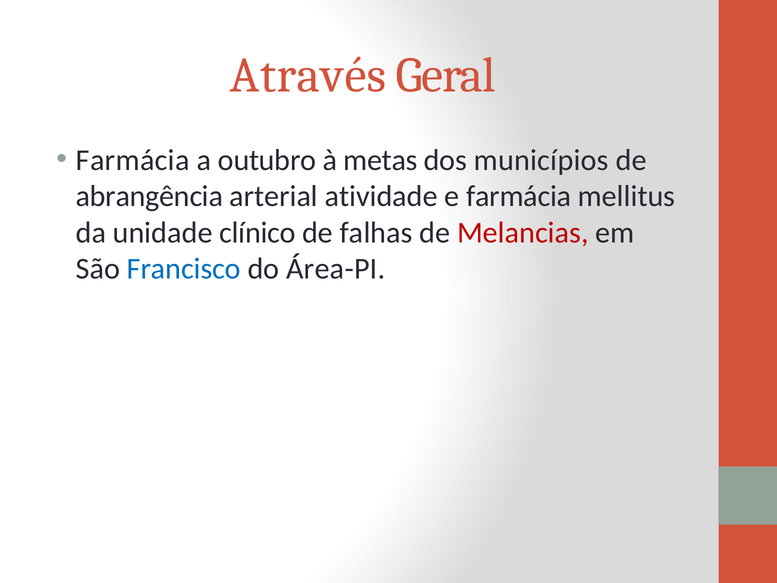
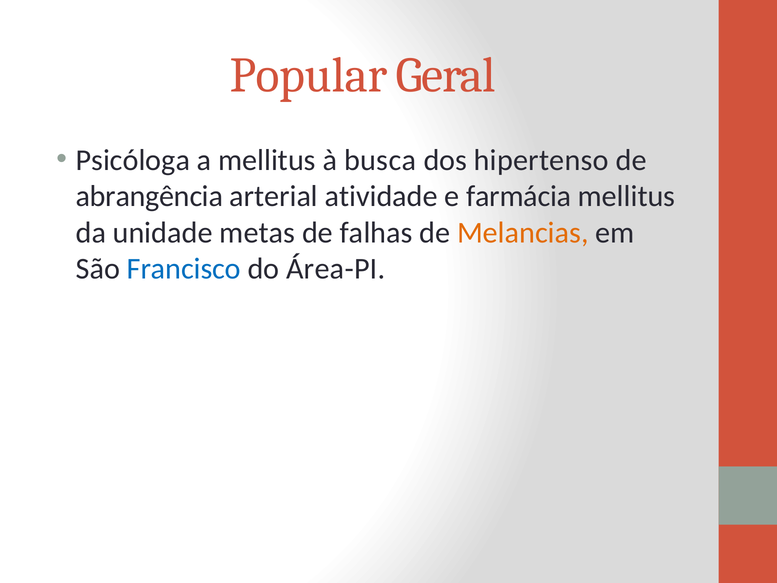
Através: Através -> Popular
Farmácia at (133, 160): Farmácia -> Psicóloga
a outubro: outubro -> mellitus
metas: metas -> busca
municípios: municípios -> hipertenso
clínico: clínico -> metas
Melancias colour: red -> orange
